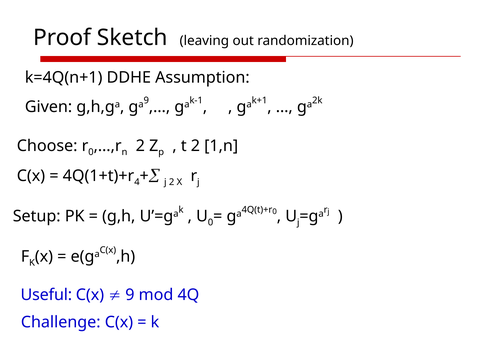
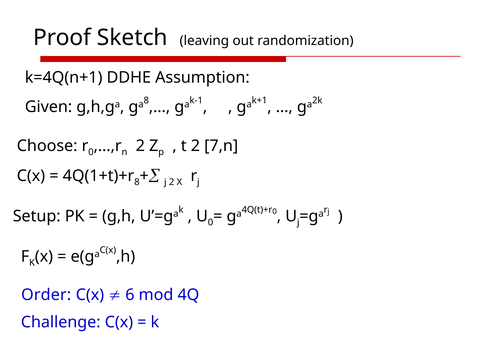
9 at (146, 100): 9 -> 8
1,n: 1,n -> 7,n
4 at (137, 182): 4 -> 8
Useful: Useful -> Order
9 at (130, 295): 9 -> 6
